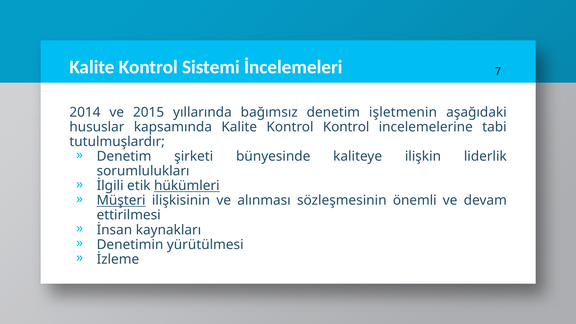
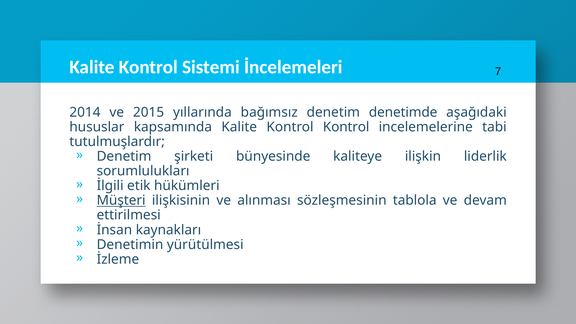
işletmenin: işletmenin -> denetimde
hükümleri underline: present -> none
önemli: önemli -> tablola
